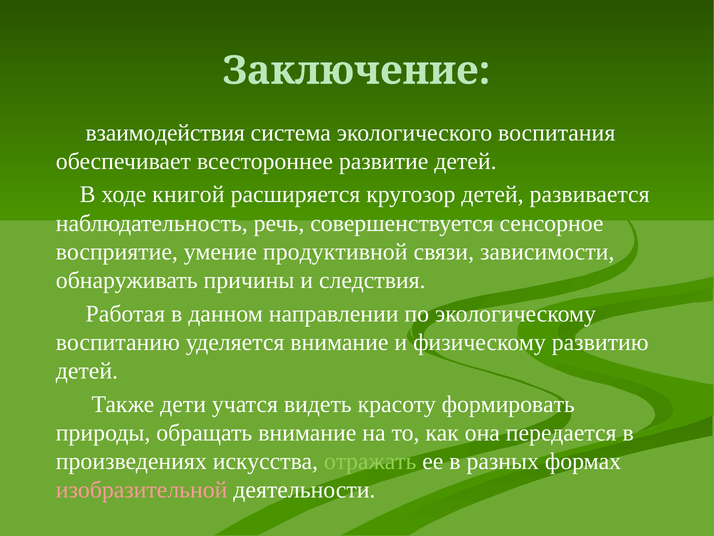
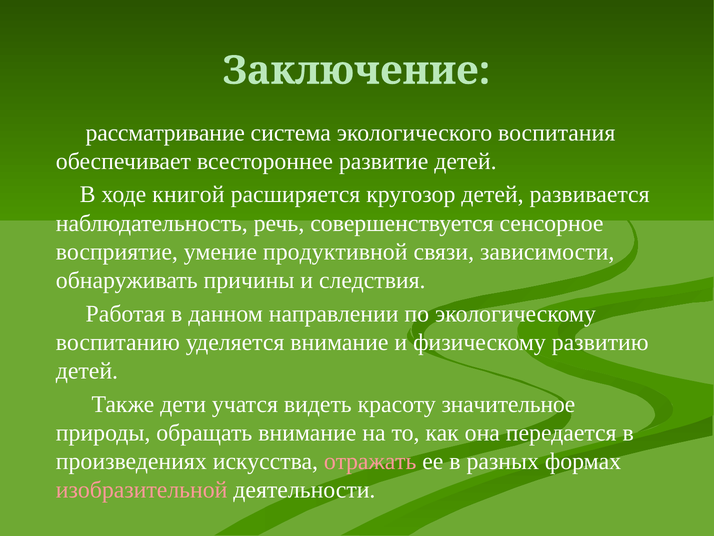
взаимодействия: взаимодействия -> рассматривание
формировать: формировать -> значительное
отражать colour: light green -> pink
